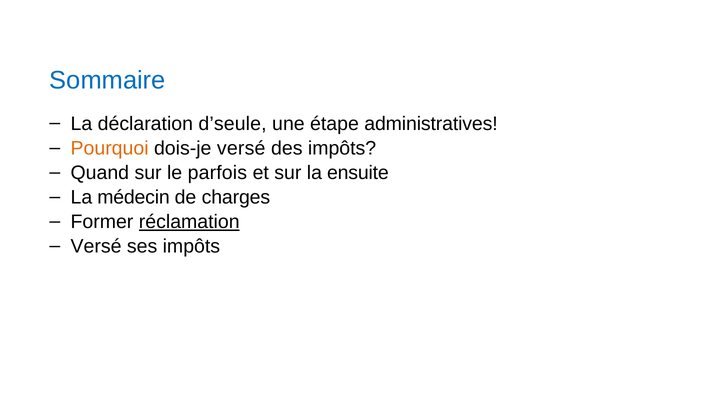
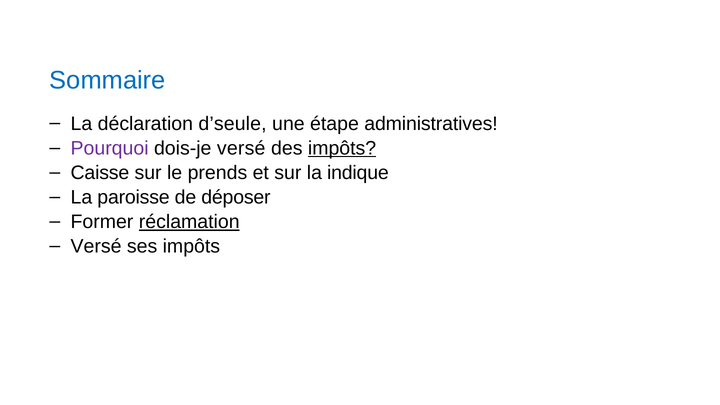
Pourquoi colour: orange -> purple
impôts at (342, 148) underline: none -> present
Quand: Quand -> Caisse
parfois: parfois -> prends
ensuite: ensuite -> indique
médecin: médecin -> paroisse
charges: charges -> déposer
